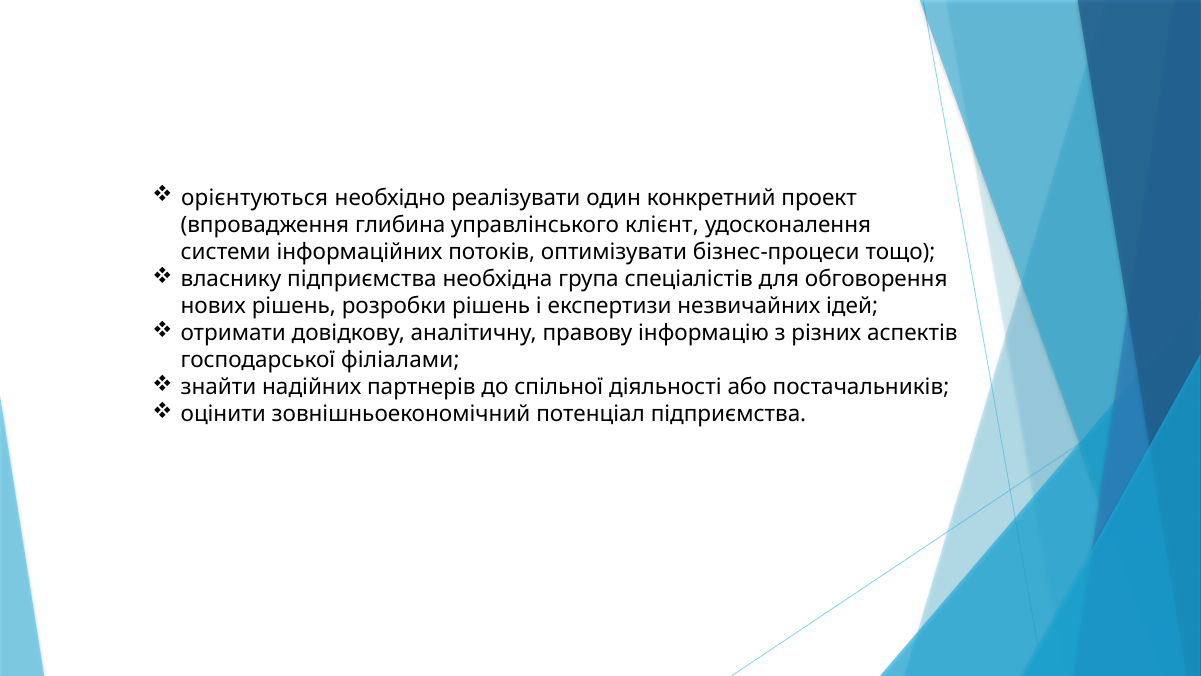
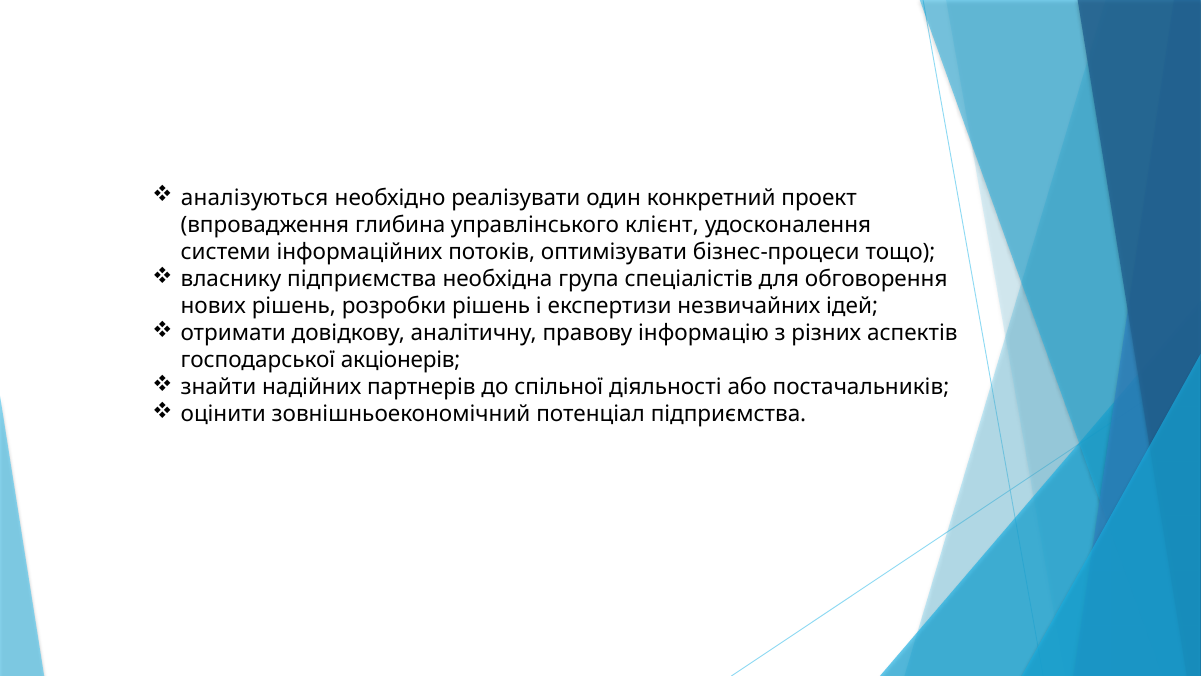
орієнтуються: орієнтуються -> аналізуються
філіалами: філіалами -> акціонерів
